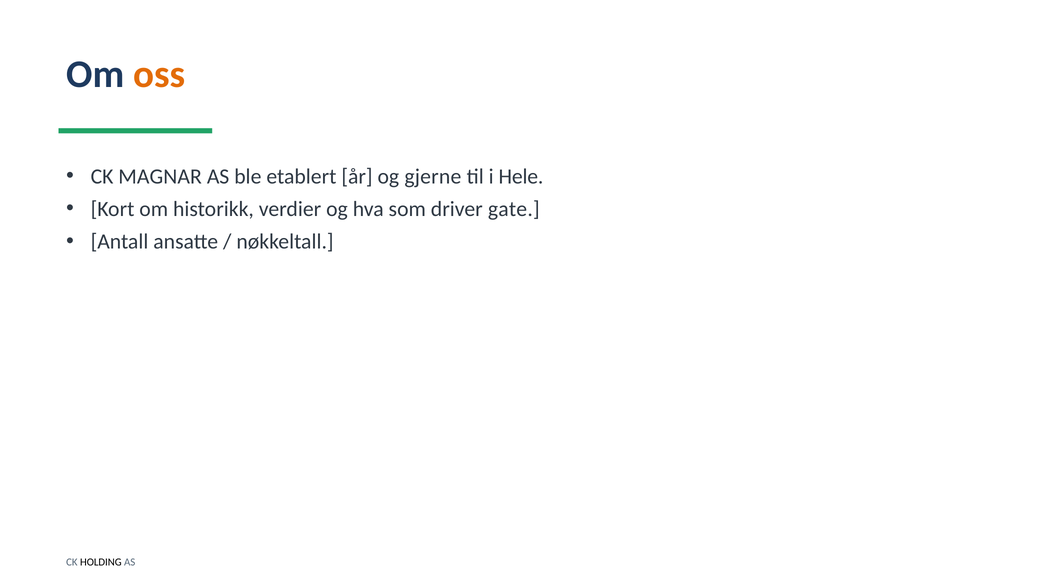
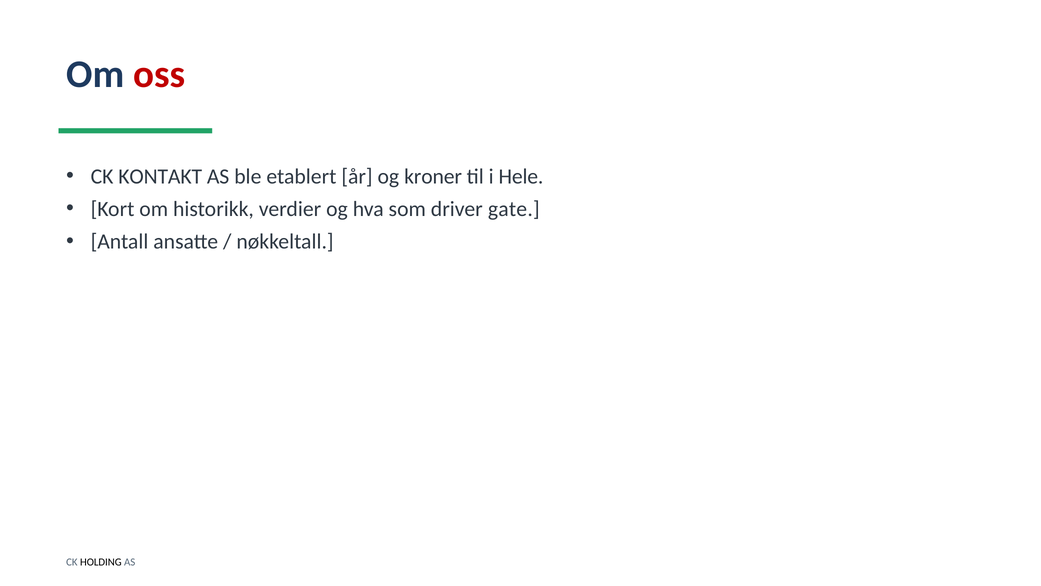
oss colour: orange -> red
MAGNAR: MAGNAR -> KONTAKT
gjerne: gjerne -> kroner
